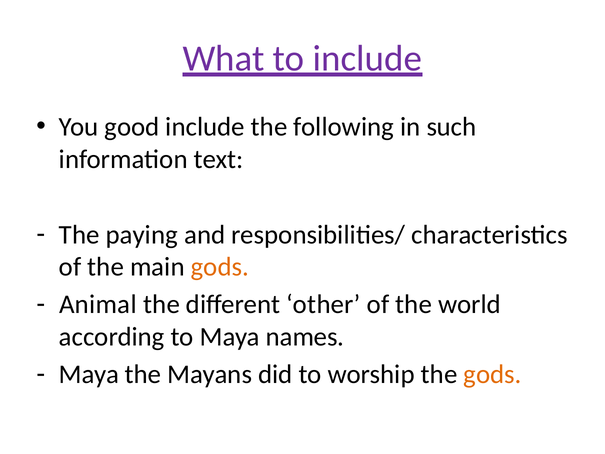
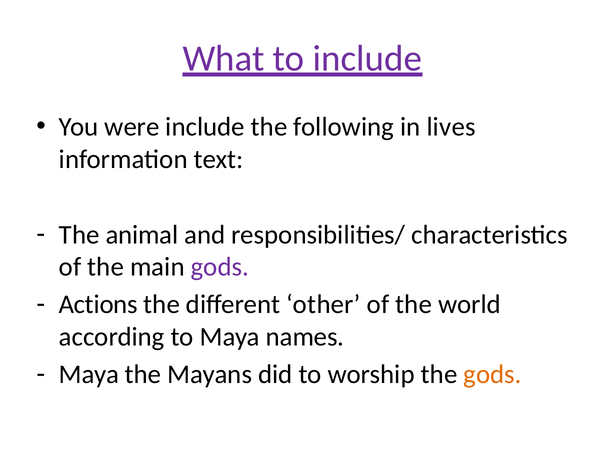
good: good -> were
such: such -> lives
paying: paying -> animal
gods at (220, 267) colour: orange -> purple
Animal: Animal -> Actions
